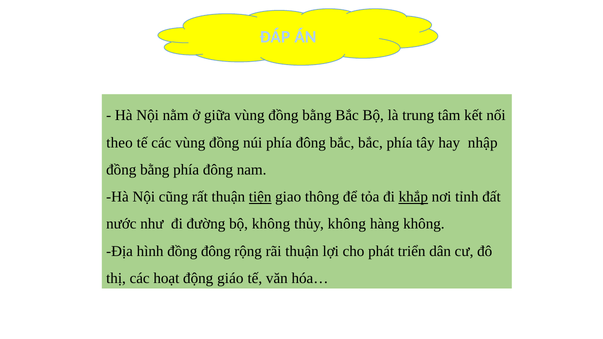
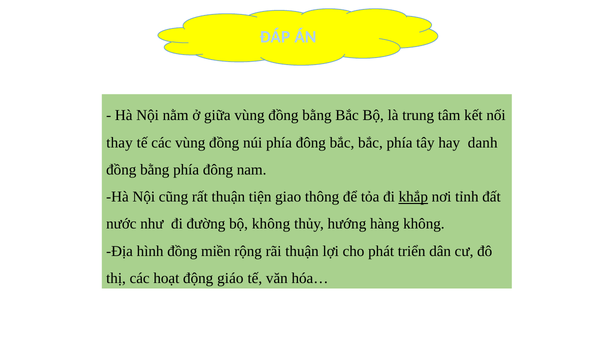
theo: theo -> thay
nhập: nhập -> danh
tiện underline: present -> none
thủy không: không -> hướng
đồng đông: đông -> miền
